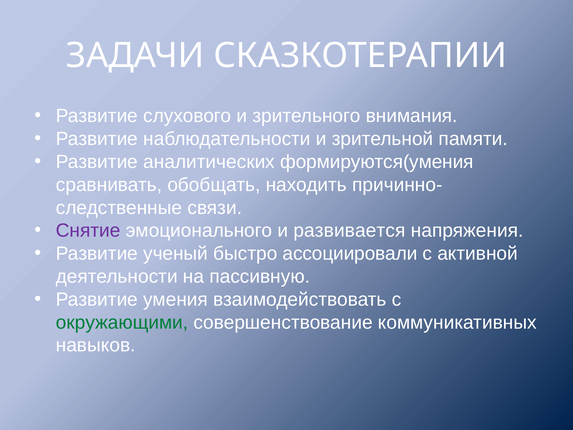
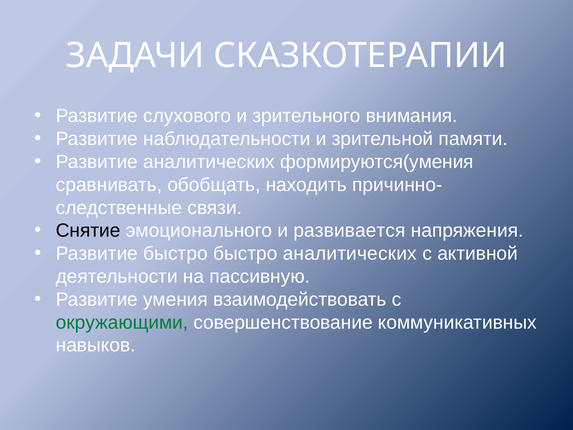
Снятие colour: purple -> black
Развитие ученый: ученый -> быстро
быстро ассоциировали: ассоциировали -> аналитических
